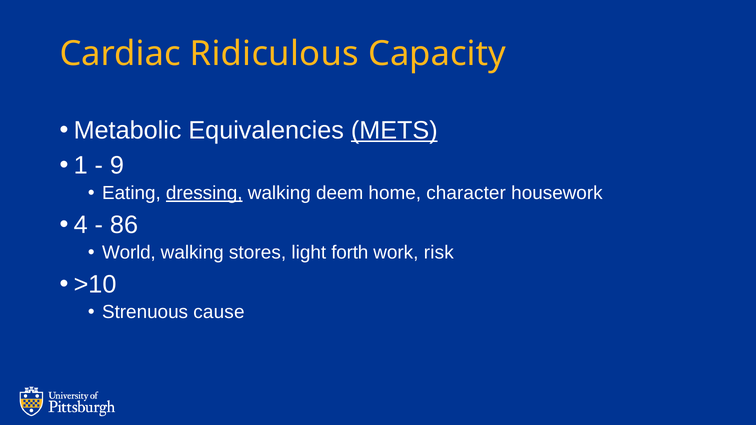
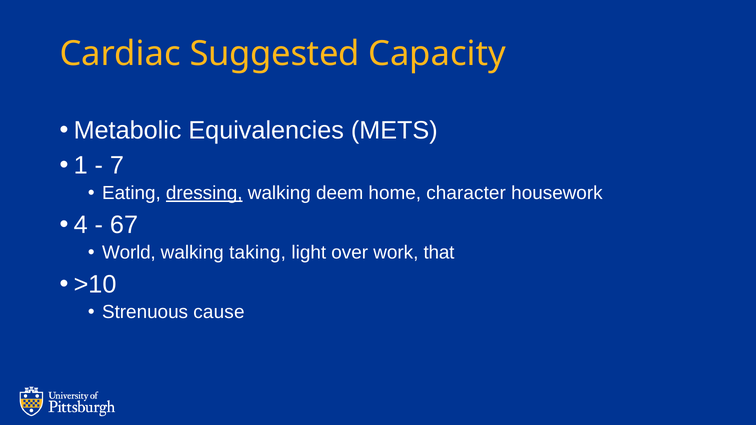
Ridiculous: Ridiculous -> Suggested
METS underline: present -> none
9: 9 -> 7
86: 86 -> 67
stores: stores -> taking
forth: forth -> over
risk: risk -> that
